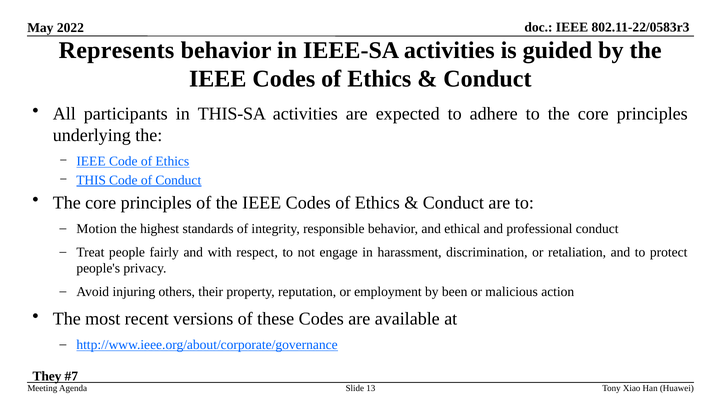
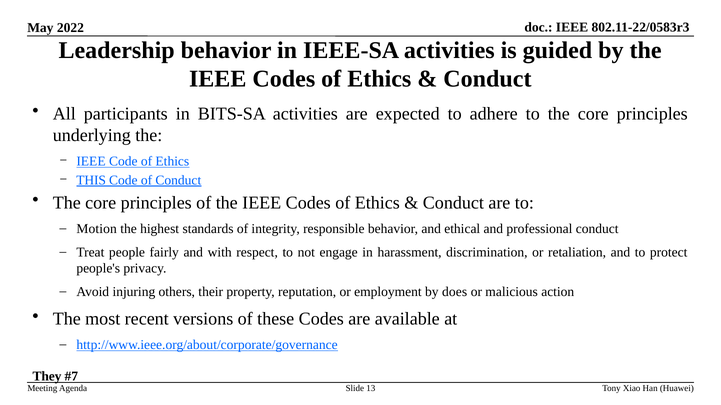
Represents: Represents -> Leadership
THIS-SA: THIS-SA -> BITS-SA
been: been -> does
